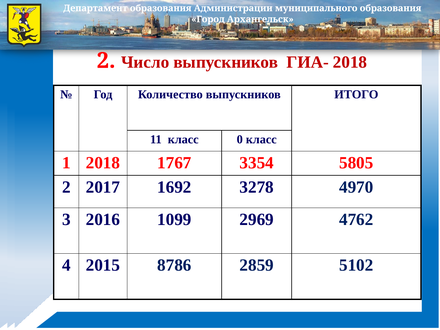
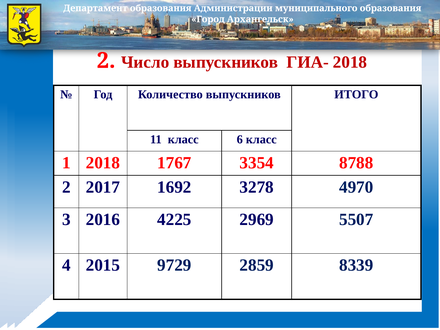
0: 0 -> 6
5805: 5805 -> 8788
1099: 1099 -> 4225
4762: 4762 -> 5507
8786: 8786 -> 9729
5102: 5102 -> 8339
